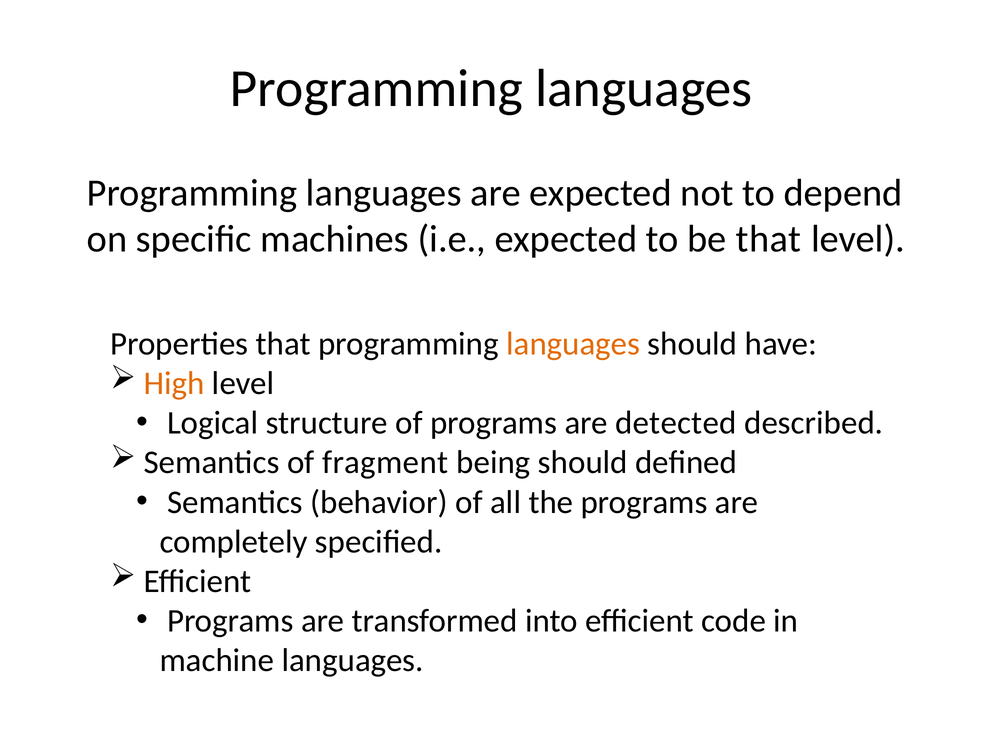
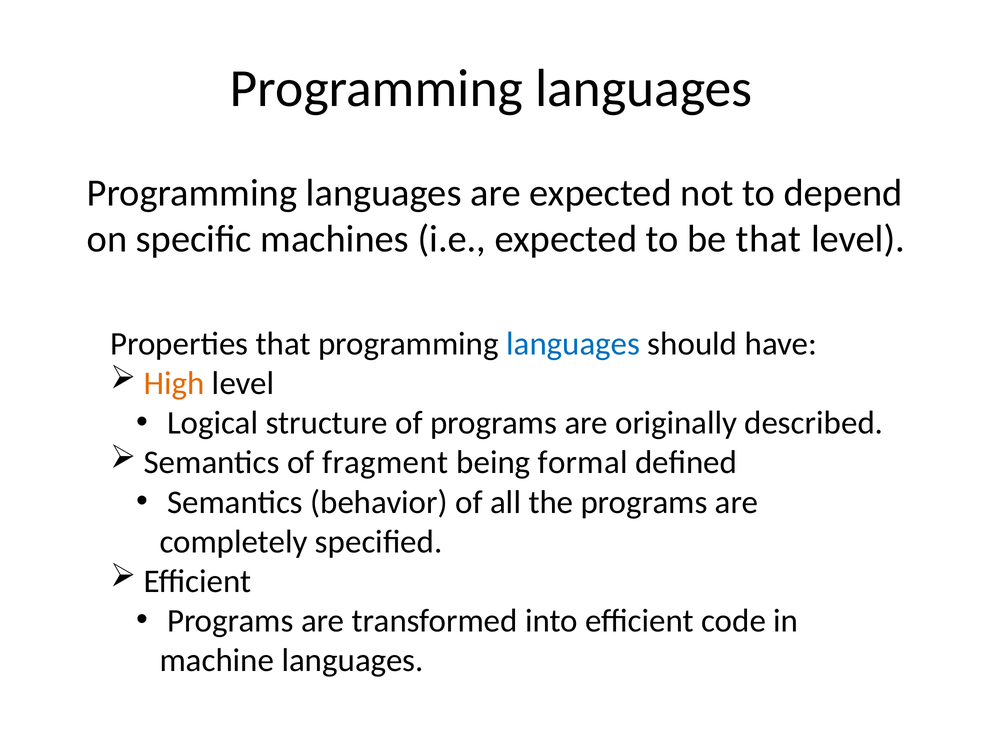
languages at (573, 344) colour: orange -> blue
detected: detected -> originally
being should: should -> formal
